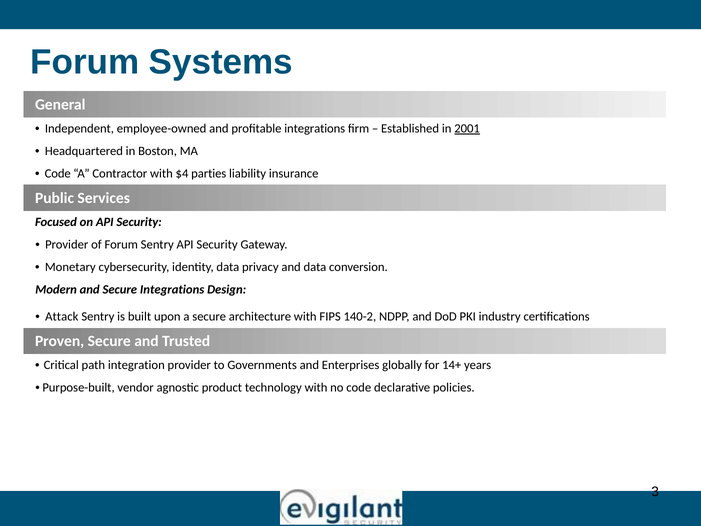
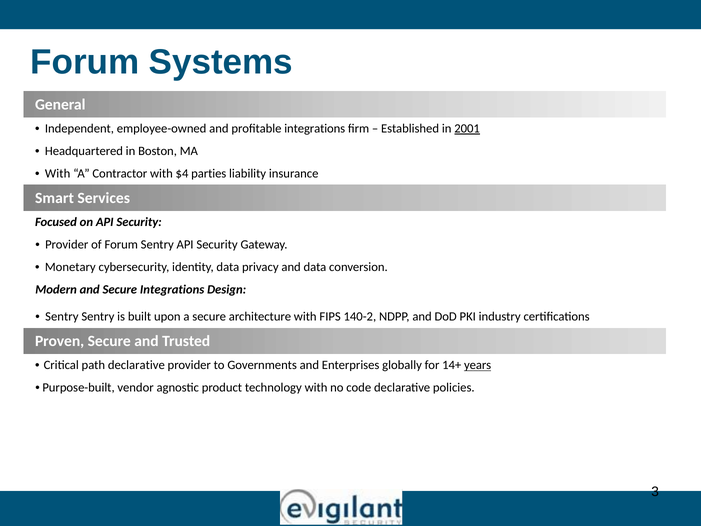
Code at (58, 173): Code -> With
Public: Public -> Smart
Attack at (62, 317): Attack -> Sentry
path integration: integration -> declarative
years underline: none -> present
